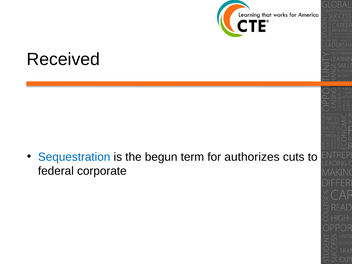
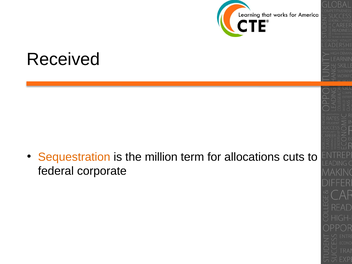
Sequestration colour: blue -> orange
begun: begun -> million
authorizes: authorizes -> allocations
